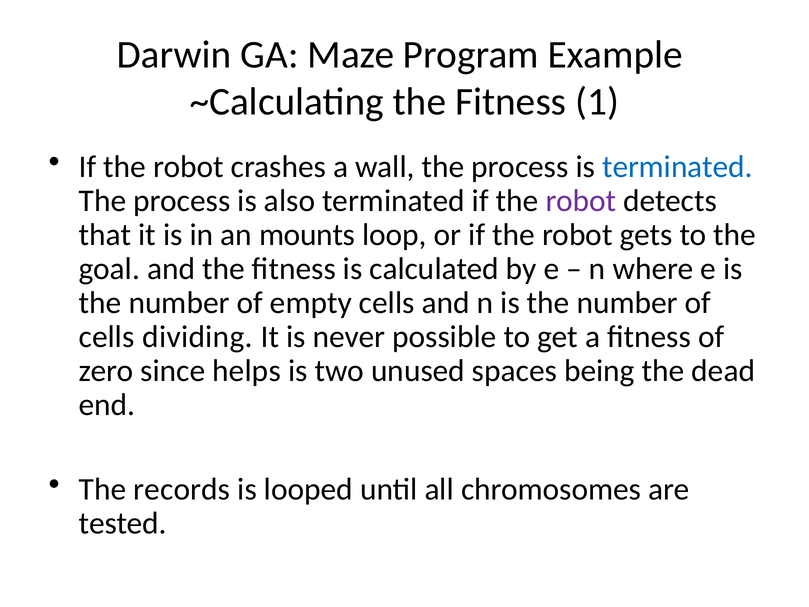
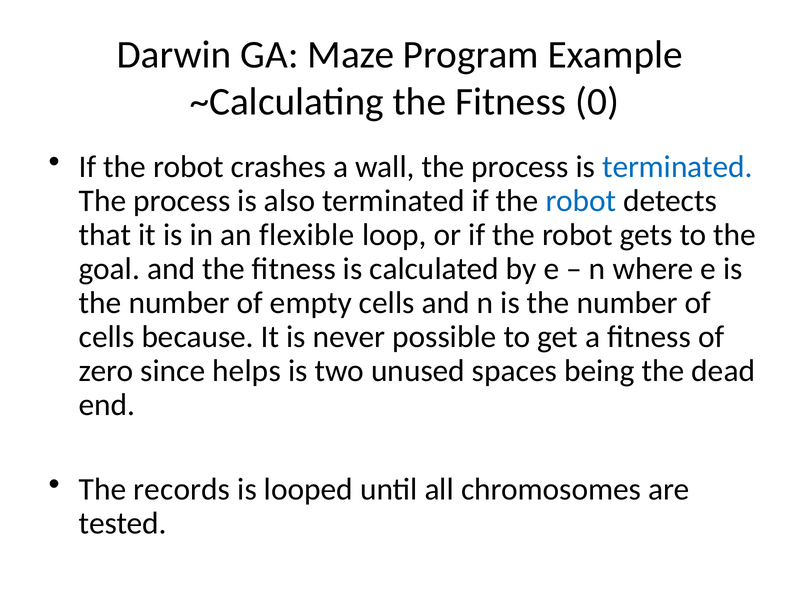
1: 1 -> 0
robot at (581, 201) colour: purple -> blue
mounts: mounts -> flexible
dividing: dividing -> because
